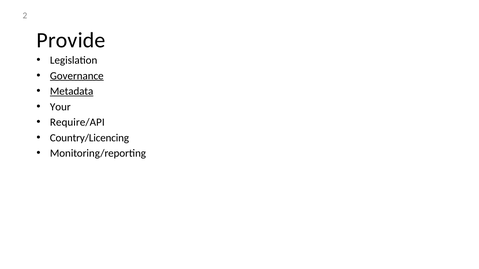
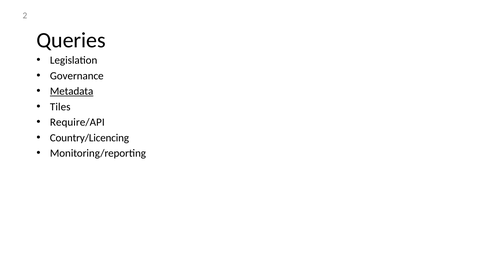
Provide: Provide -> Queries
Governance underline: present -> none
Your: Your -> Tiles
